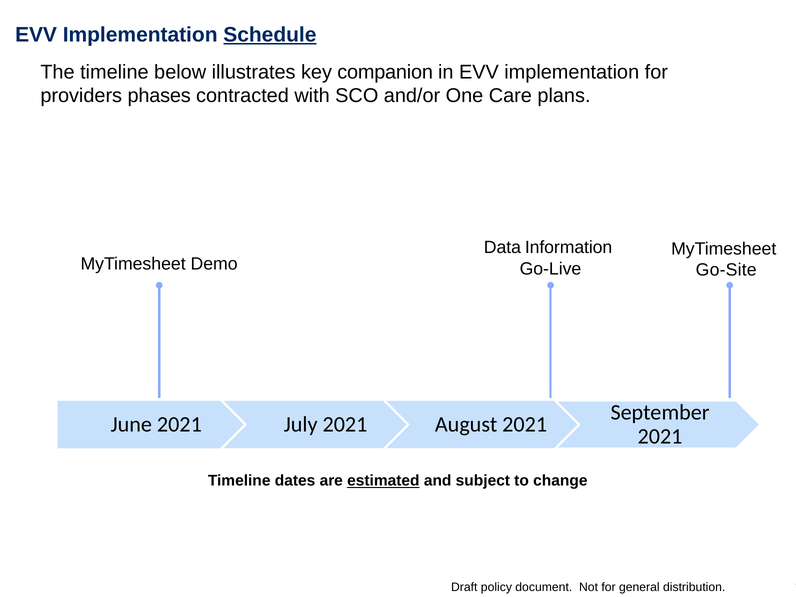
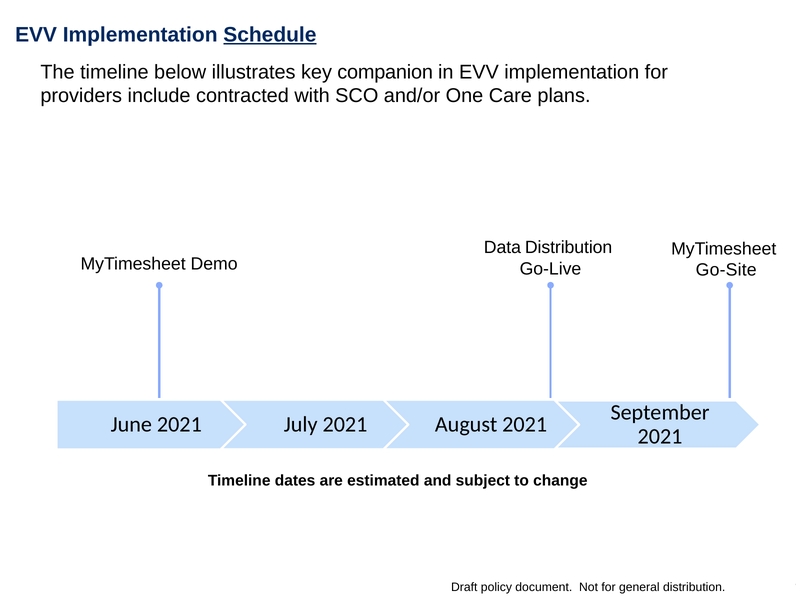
phases: phases -> include
Data Information: Information -> Distribution
estimated underline: present -> none
